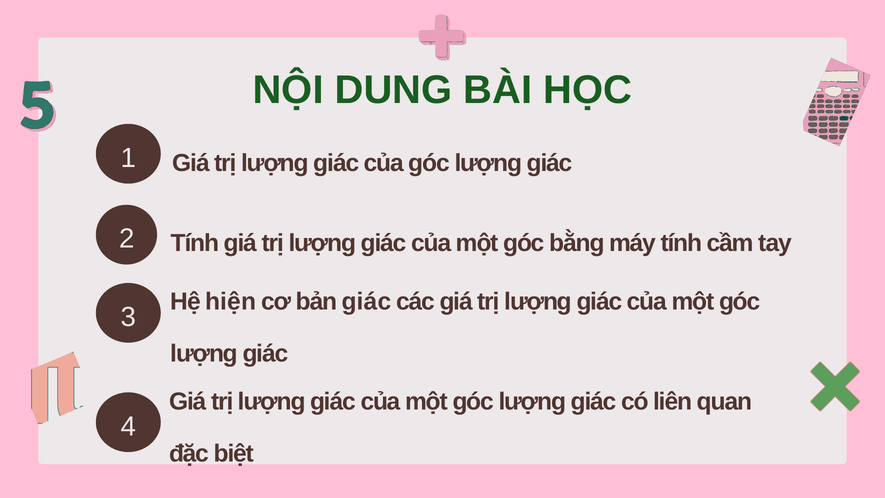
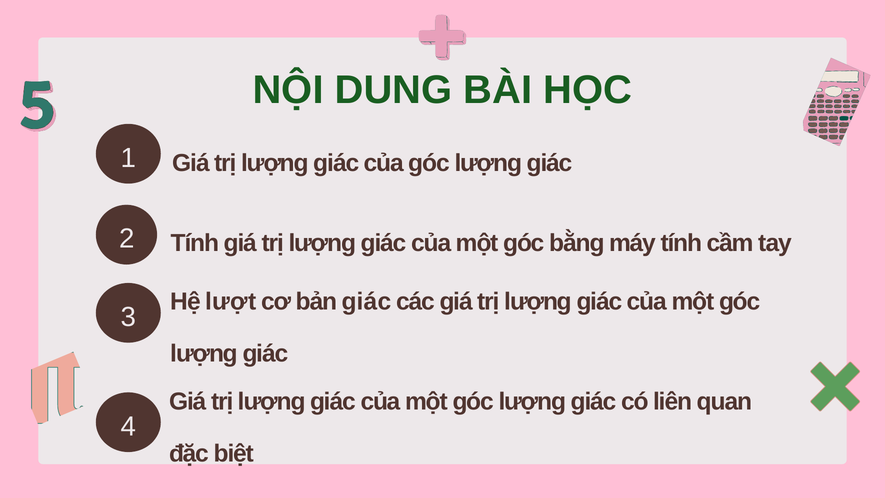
hiện: hiện -> lượt
